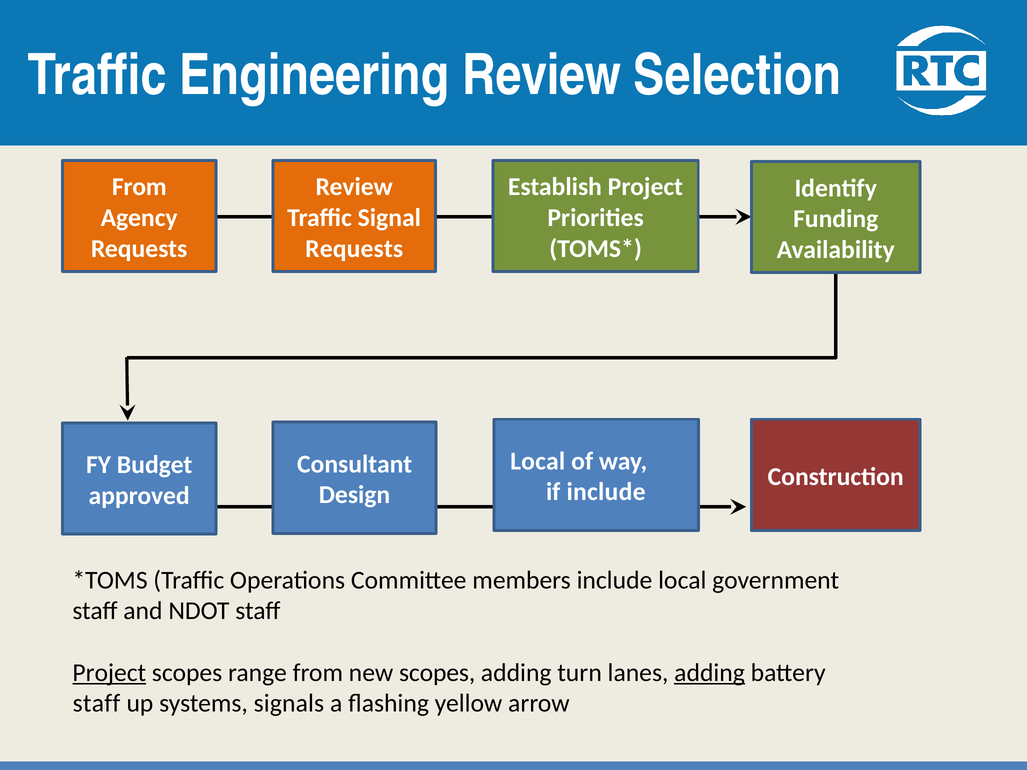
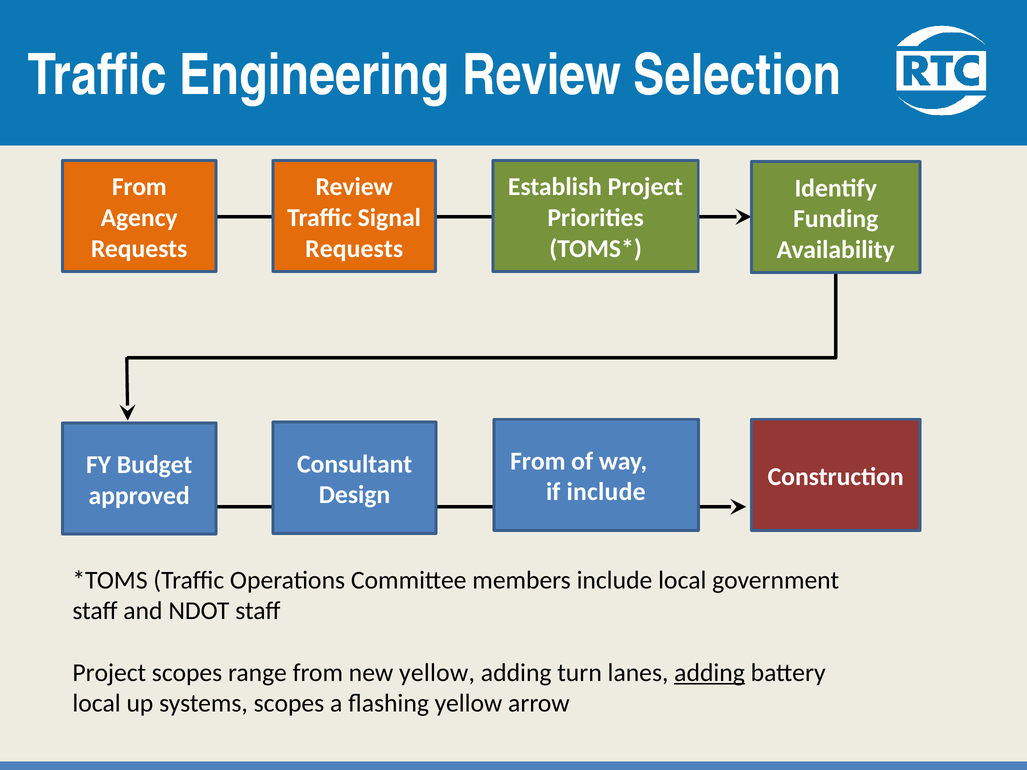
Local at (538, 461): Local -> From
Project at (109, 673) underline: present -> none
new scopes: scopes -> yellow
staff at (96, 704): staff -> local
systems signals: signals -> scopes
